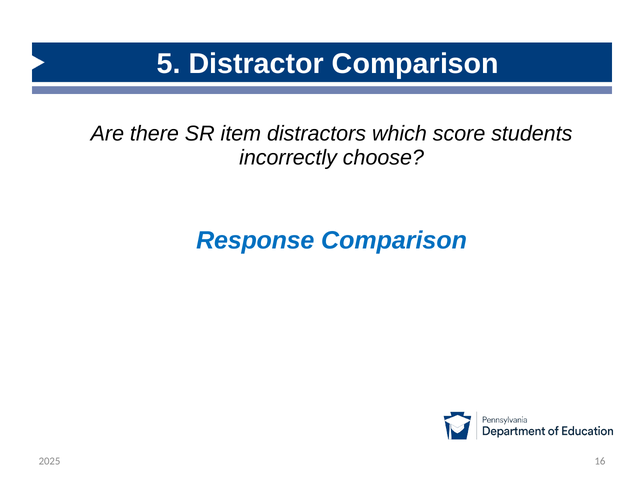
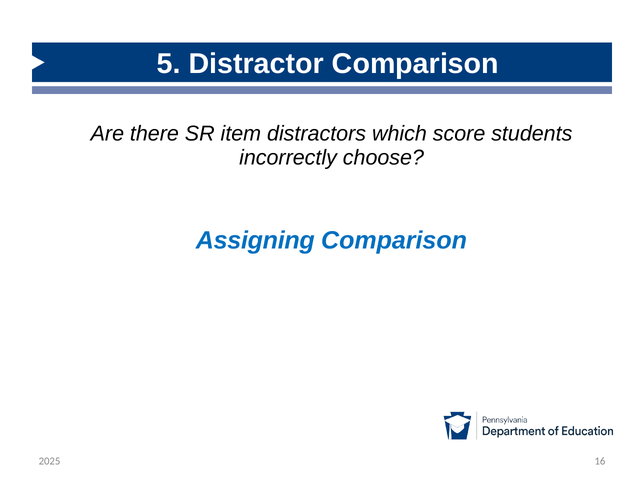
Response: Response -> Assigning
